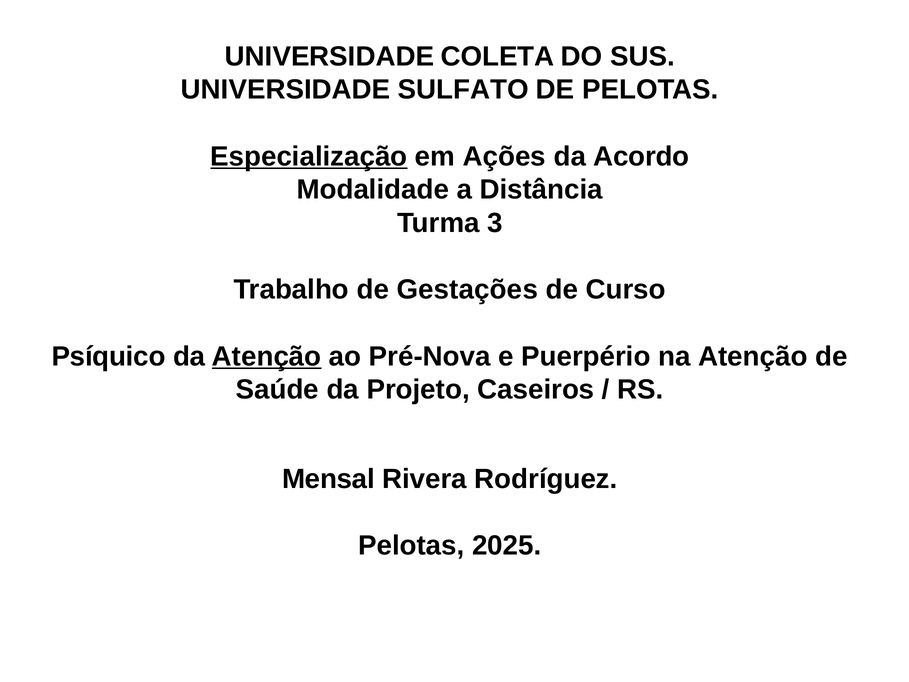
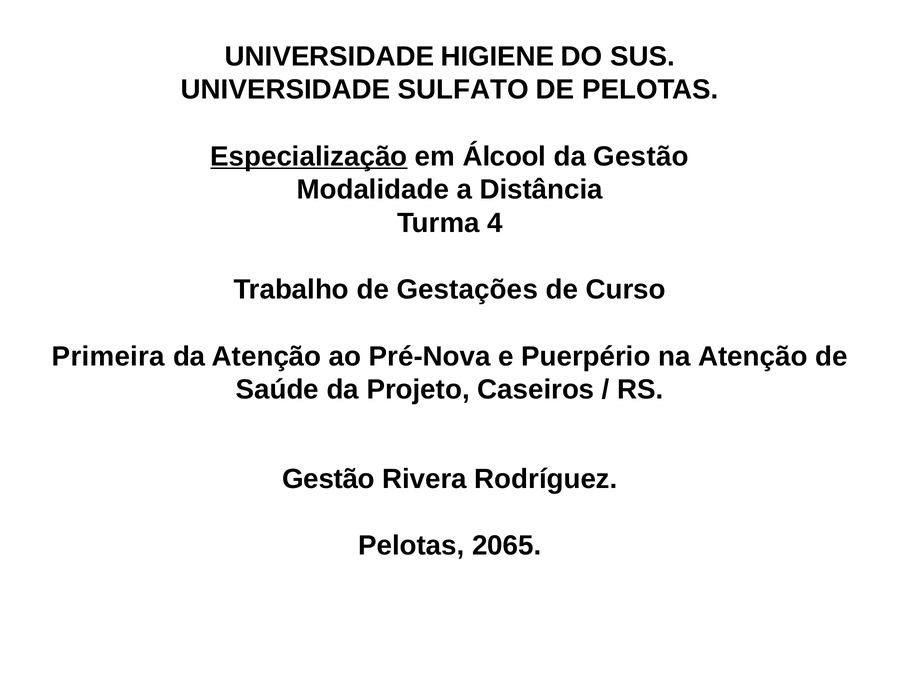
COLETA: COLETA -> HIGIENE
Ações: Ações -> Álcool
da Acordo: Acordo -> Gestão
3: 3 -> 4
Psíquico: Psíquico -> Primeira
Atenção at (267, 356) underline: present -> none
Mensal at (328, 479): Mensal -> Gestão
2025: 2025 -> 2065
